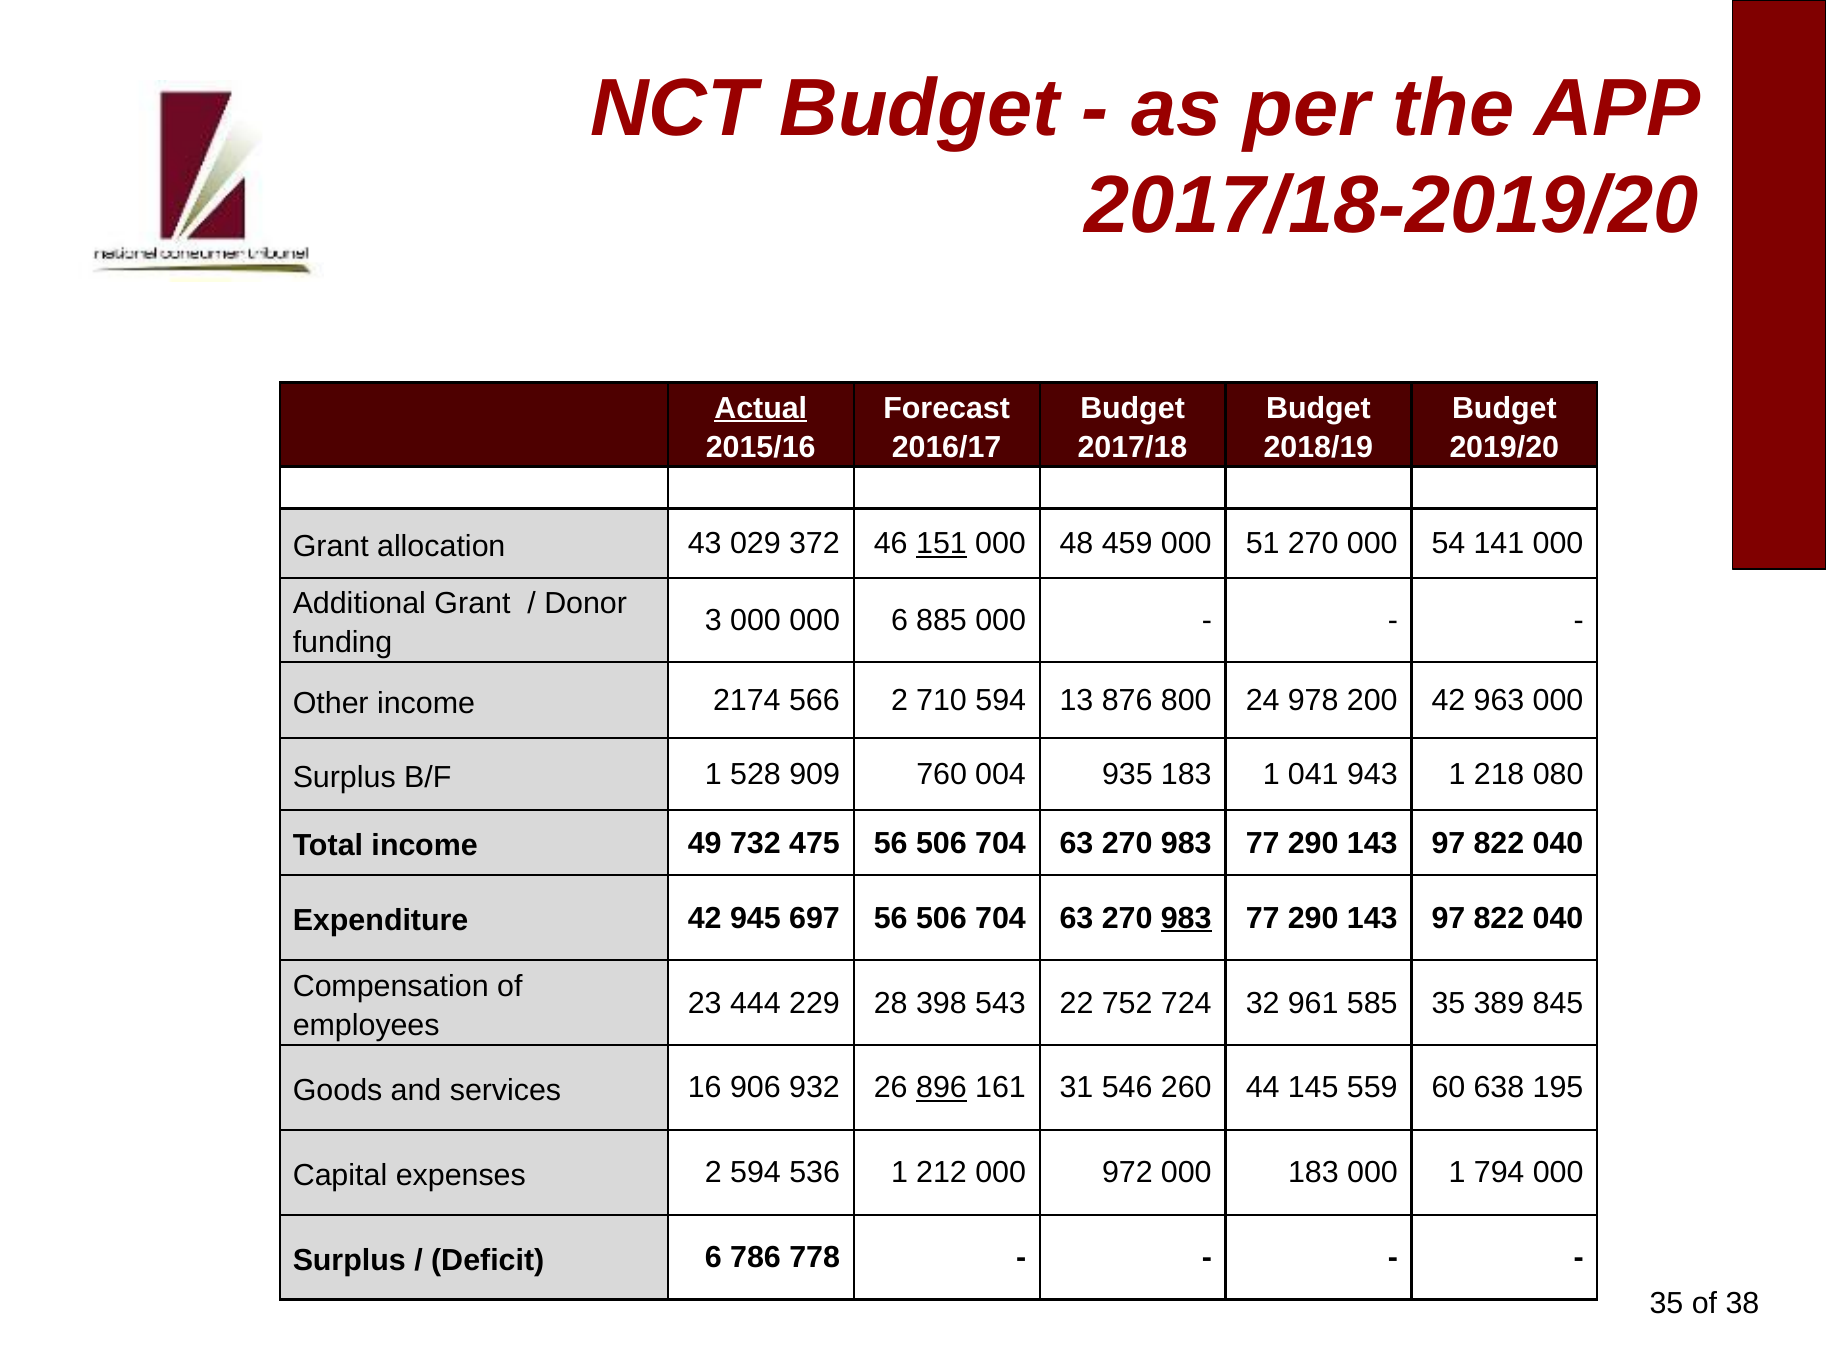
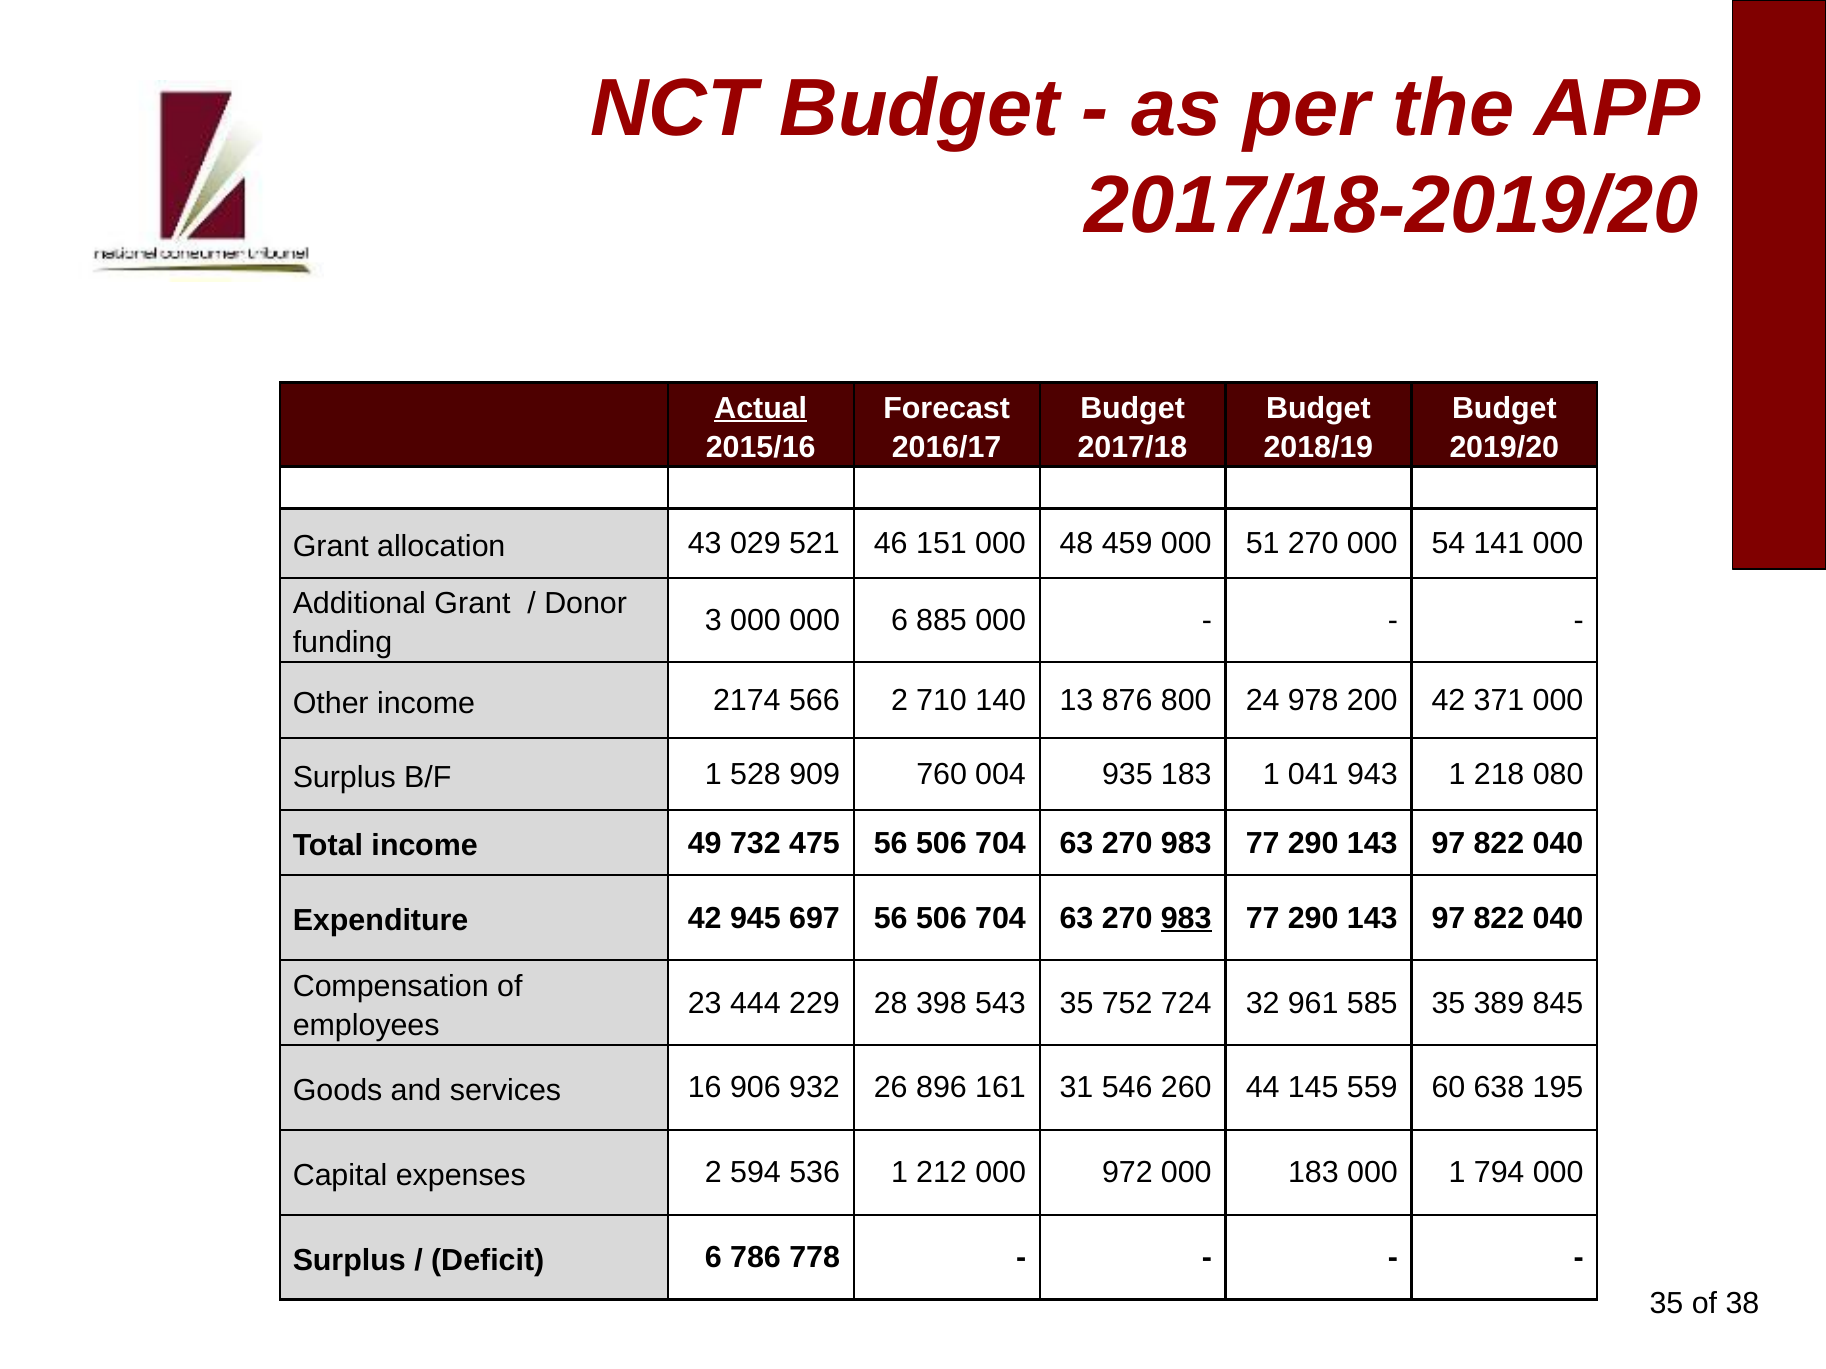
372: 372 -> 521
151 underline: present -> none
710 594: 594 -> 140
963: 963 -> 371
543 22: 22 -> 35
896 underline: present -> none
